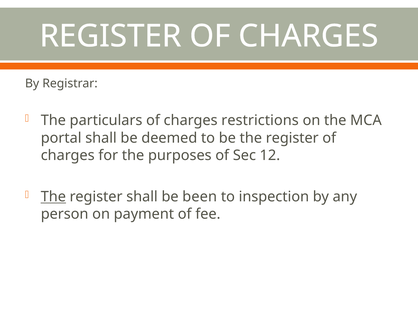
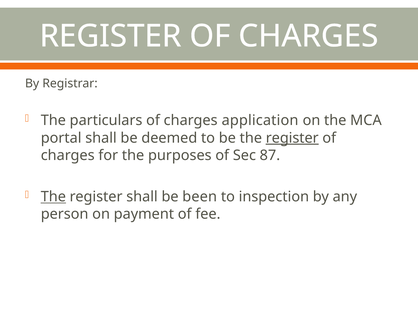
restrictions: restrictions -> application
register at (292, 138) underline: none -> present
12: 12 -> 87
